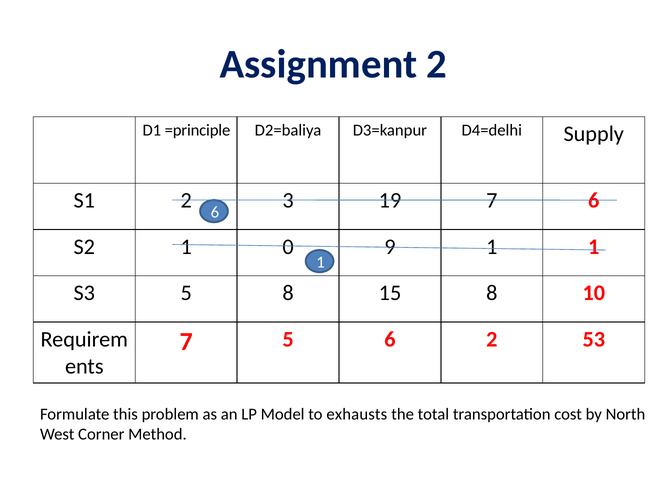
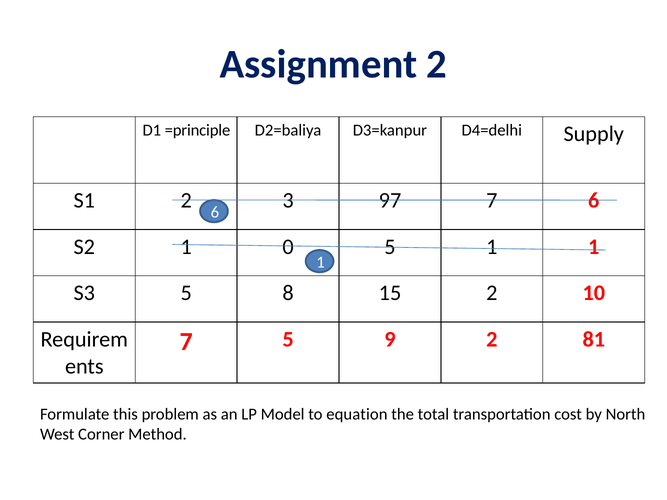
19: 19 -> 97
0 9: 9 -> 5
15 8: 8 -> 2
5 6: 6 -> 9
53: 53 -> 81
exhausts: exhausts -> equation
